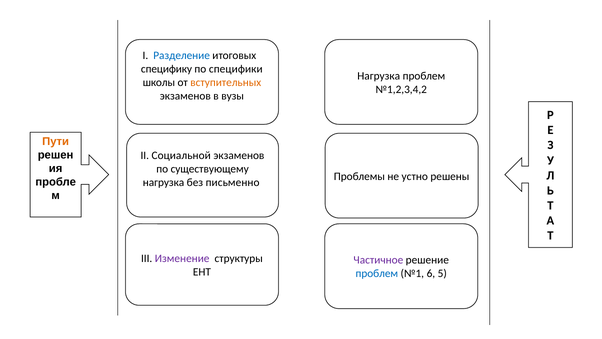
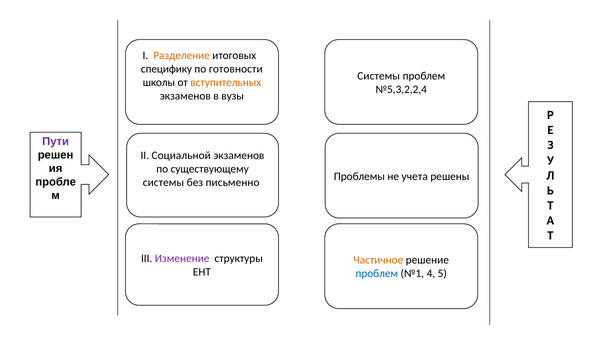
Разделение colour: blue -> orange
специфики: специфики -> готовности
Нагрузка at (379, 76): Нагрузка -> Системы
№1,2,3,4,2: №1,2,3,4,2 -> №5,3,2,2,4
Пути colour: orange -> purple
устно: устно -> учета
нагрузка at (164, 182): нагрузка -> системы
Частичное colour: purple -> orange
6: 6 -> 4
